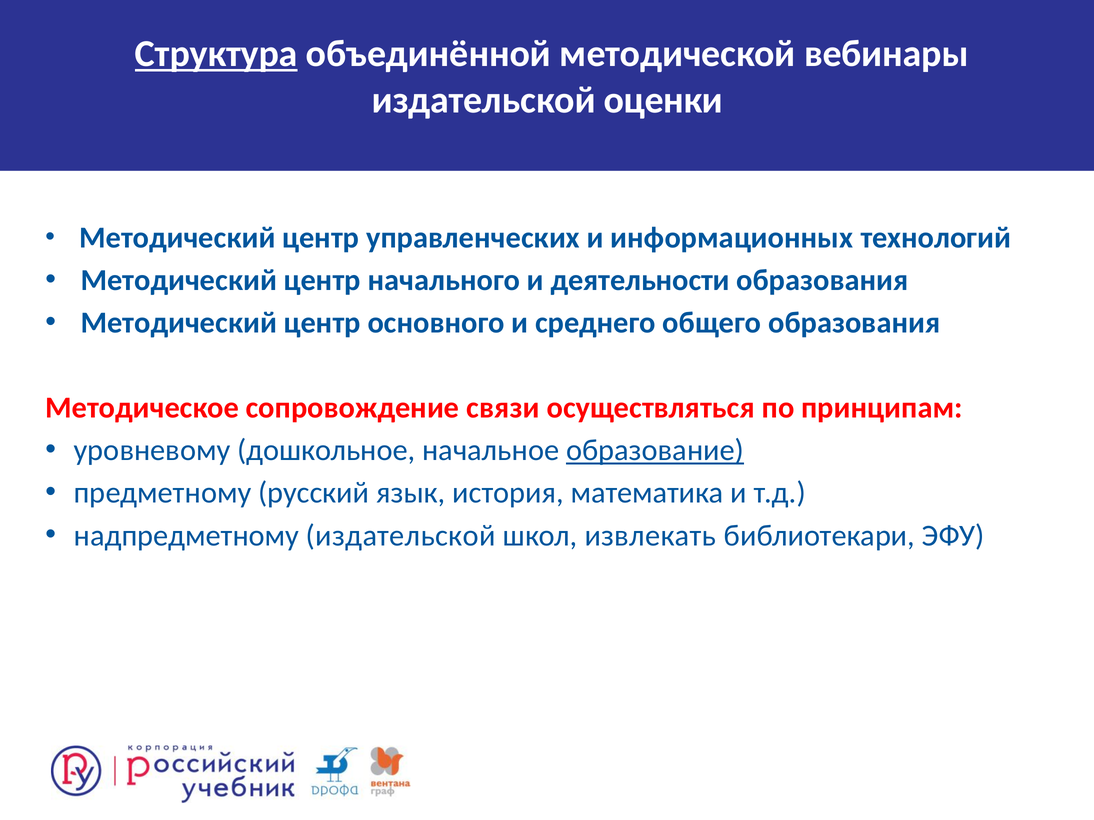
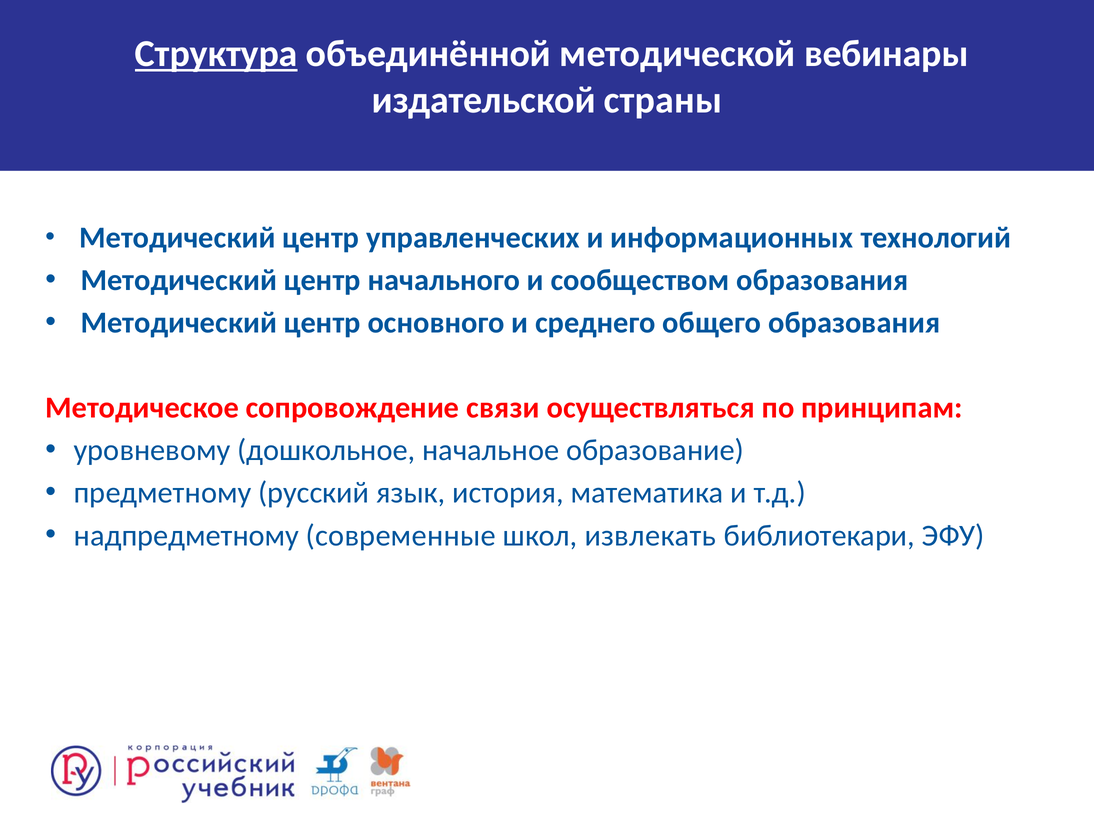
оценки: оценки -> страны
деятельности: деятельности -> сообществом
образование underline: present -> none
надпредметному издательской: издательской -> современные
